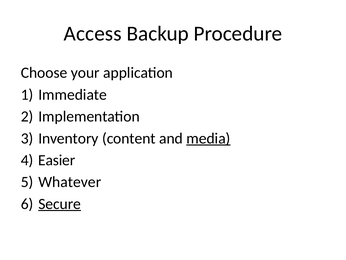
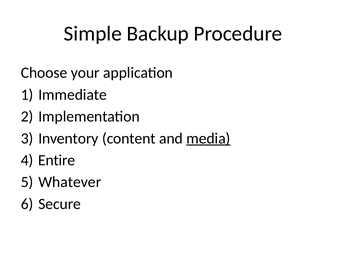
Access: Access -> Simple
Easier: Easier -> Entire
Secure underline: present -> none
